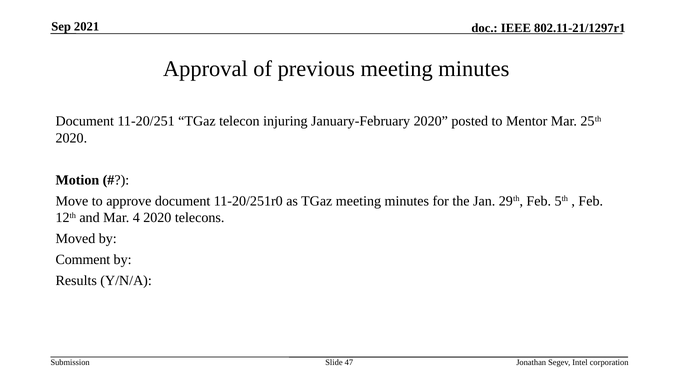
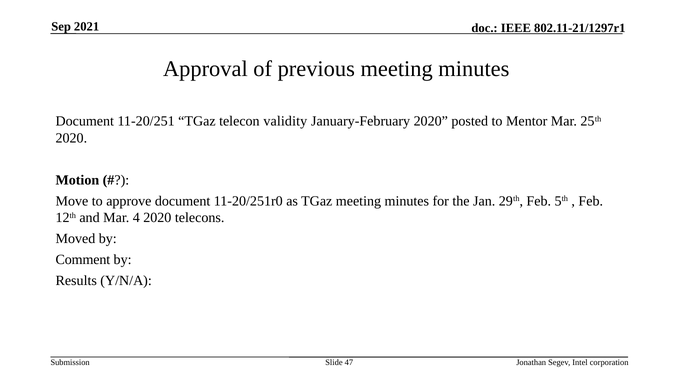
injuring: injuring -> validity
